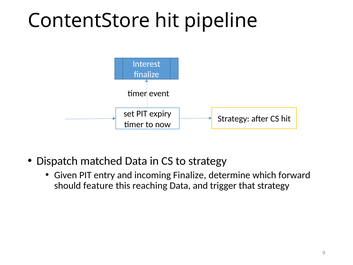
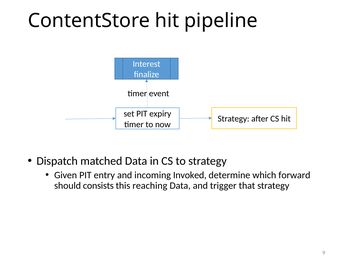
incoming Finalize: Finalize -> Invoked
feature: feature -> consists
